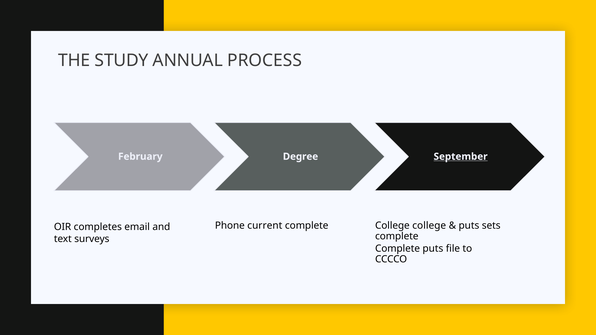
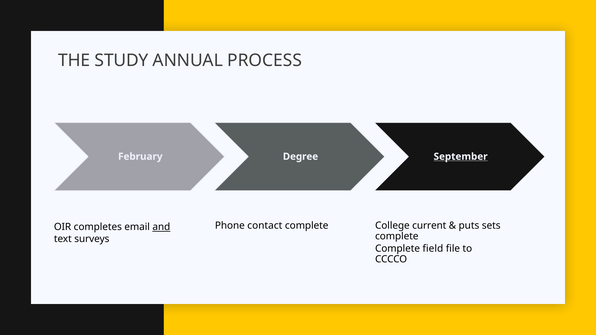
current: current -> contact
College college: college -> current
and underline: none -> present
Complete puts: puts -> field
